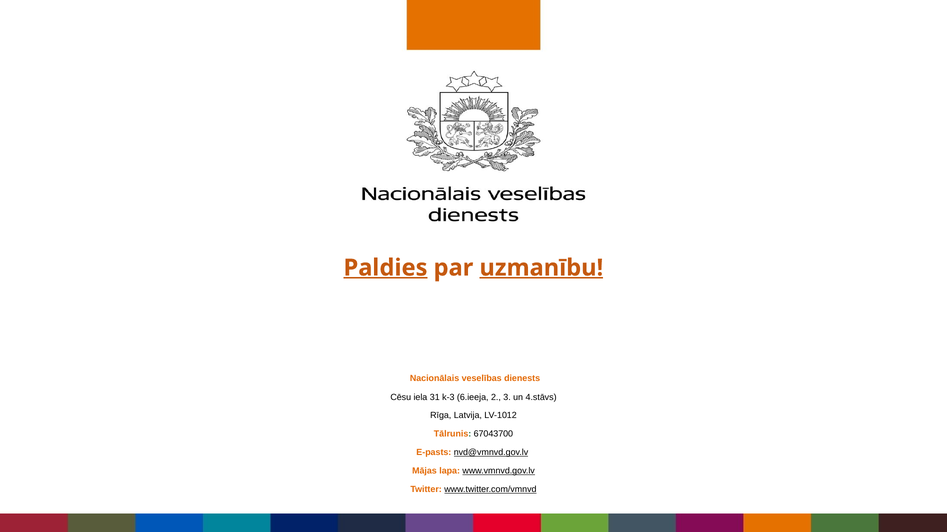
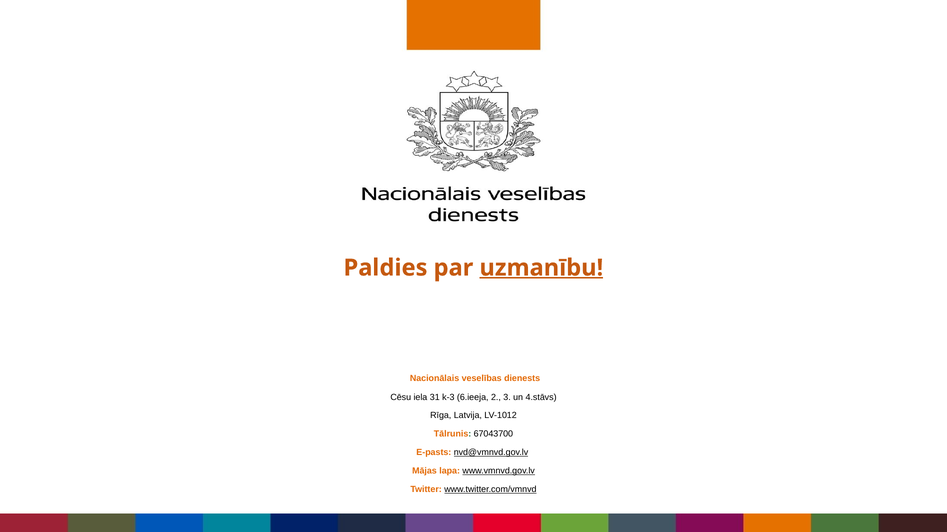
Paldies underline: present -> none
